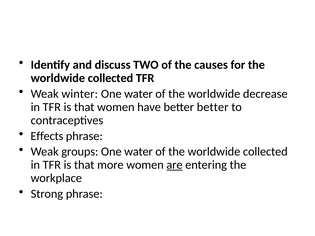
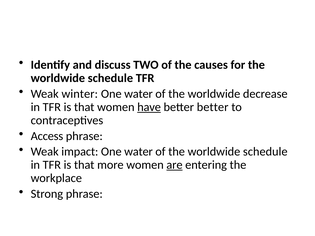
collected at (110, 78): collected -> schedule
have underline: none -> present
Effects: Effects -> Access
groups: groups -> impact
of the worldwide collected: collected -> schedule
